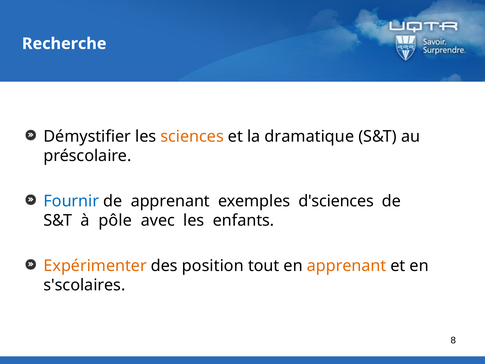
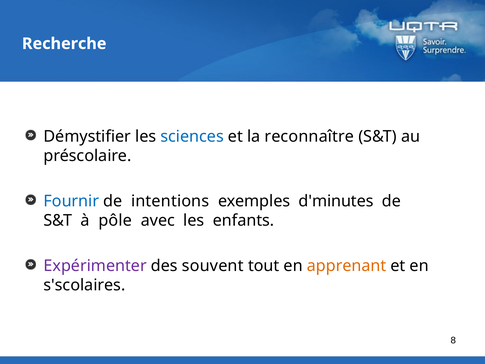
sciences colour: orange -> blue
dramatique: dramatique -> reconnaître
de apprenant: apprenant -> intentions
d'sciences: d'sciences -> d'minutes
Expérimenter colour: orange -> purple
position: position -> souvent
